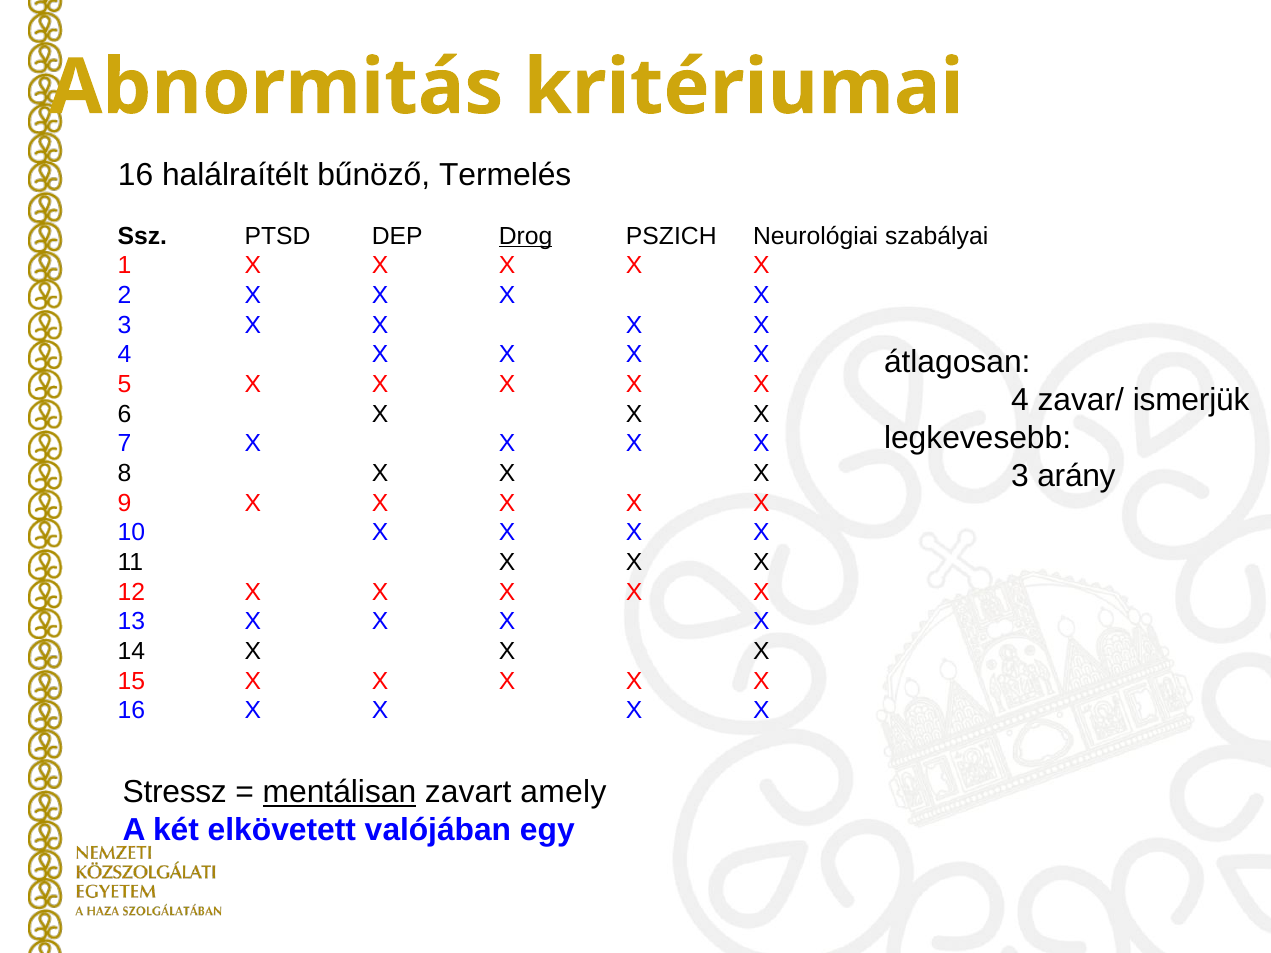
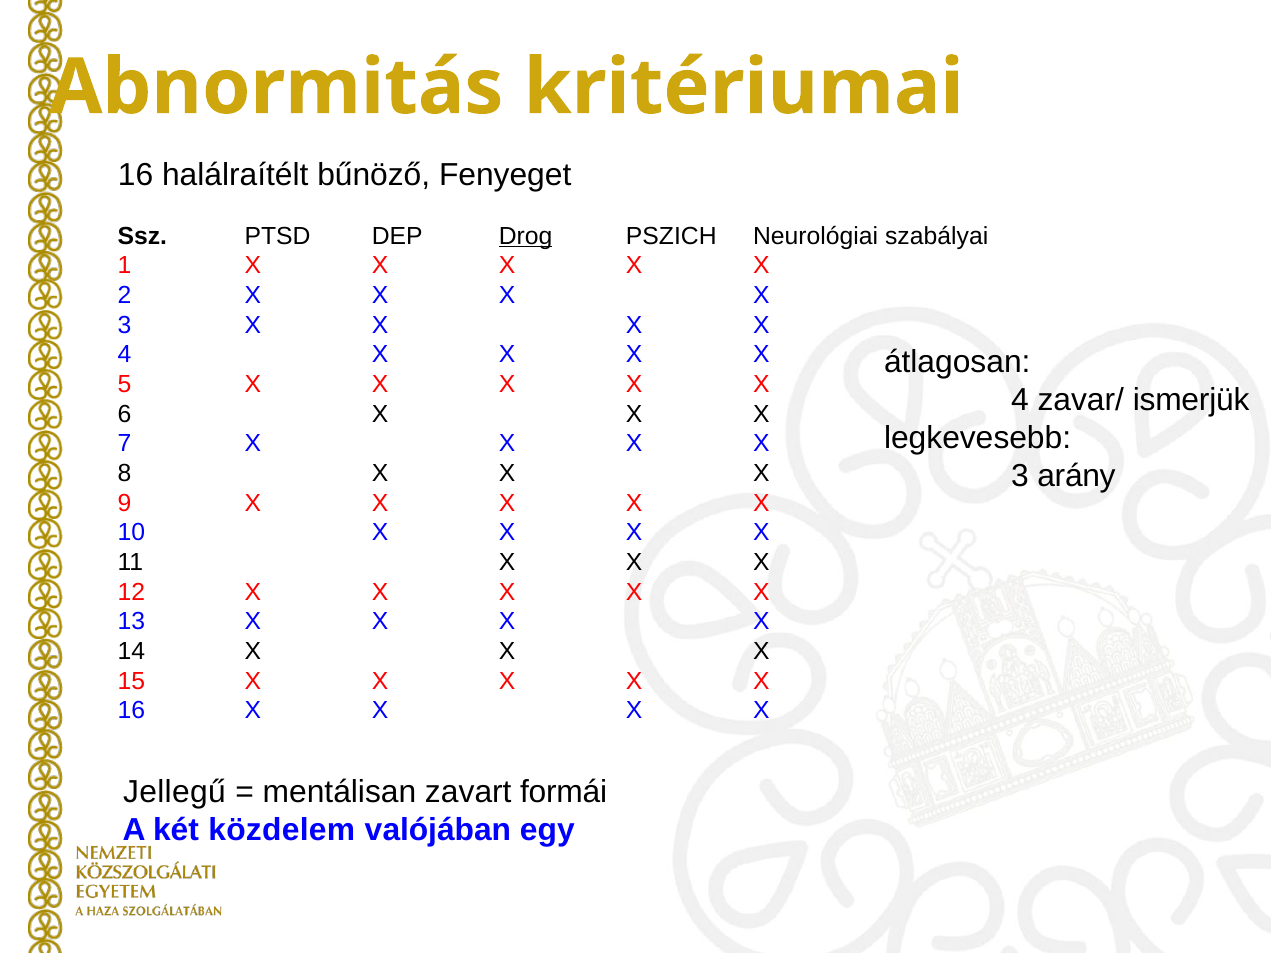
Termelés: Termelés -> Fenyeget
Stressz: Stressz -> Jellegű
mentálisan underline: present -> none
amely: amely -> formái
elkövetett: elkövetett -> közdelem
